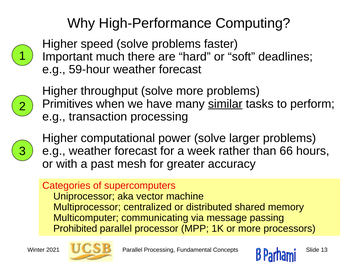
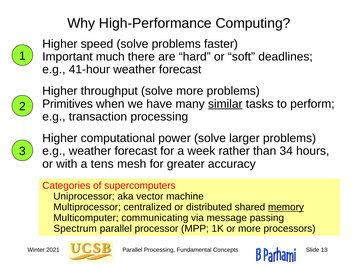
59-hour: 59-hour -> 41-hour
66: 66 -> 34
past: past -> tens
memory underline: none -> present
Prohibited: Prohibited -> Spectrum
